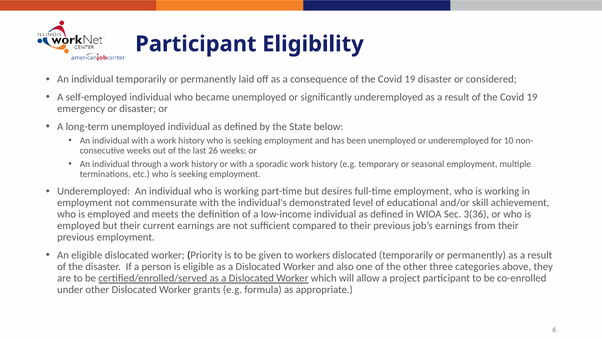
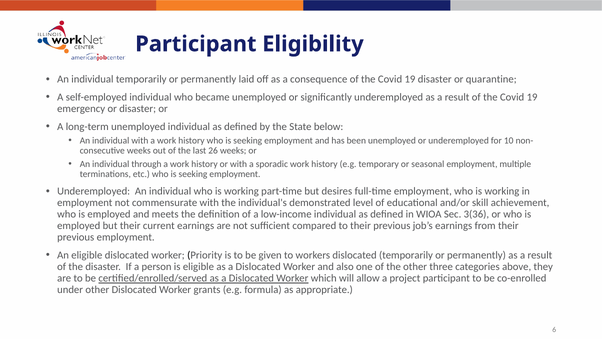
considered: considered -> quarantine
